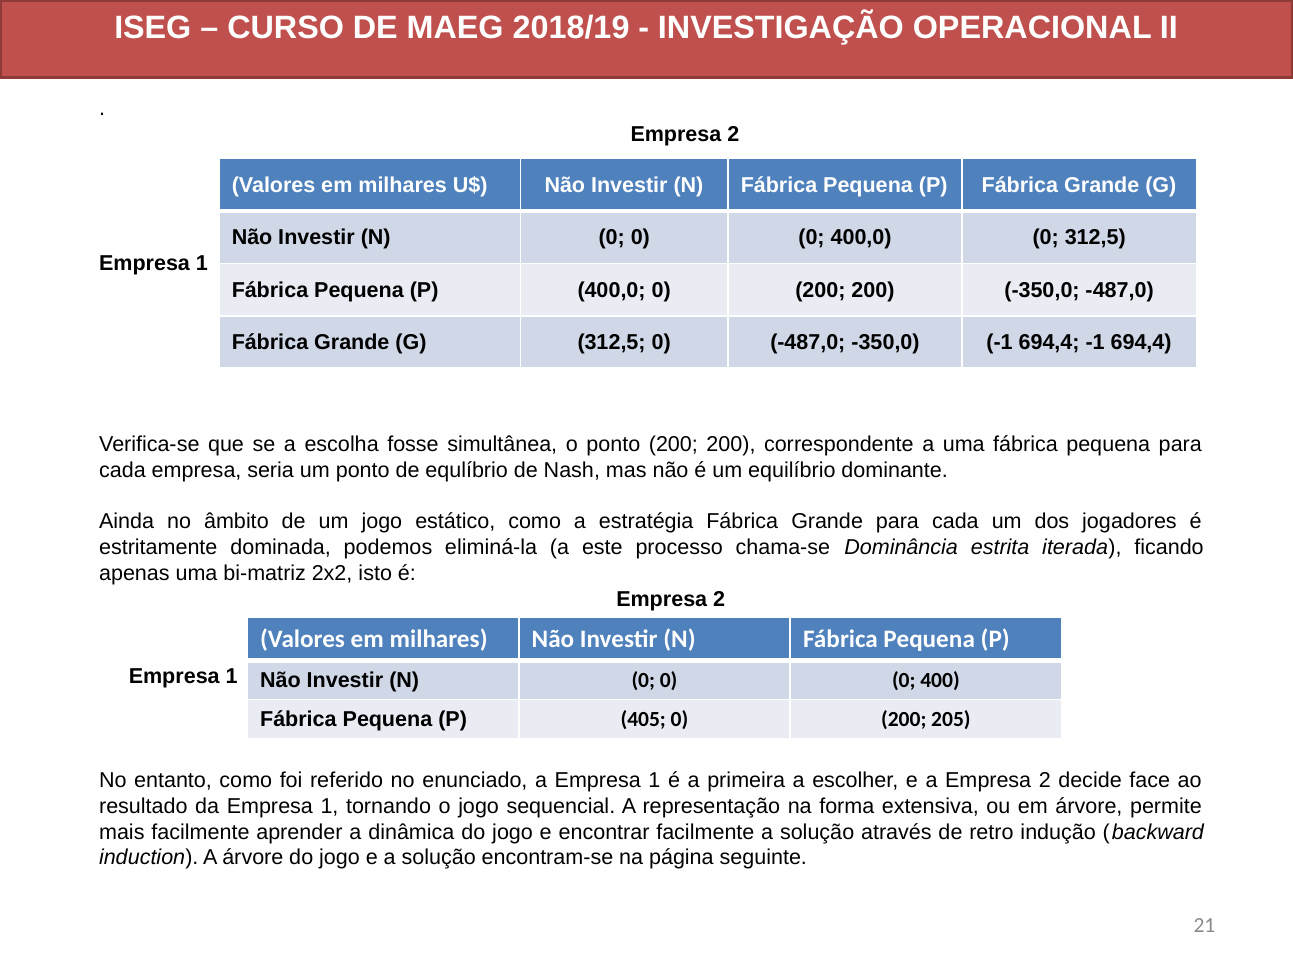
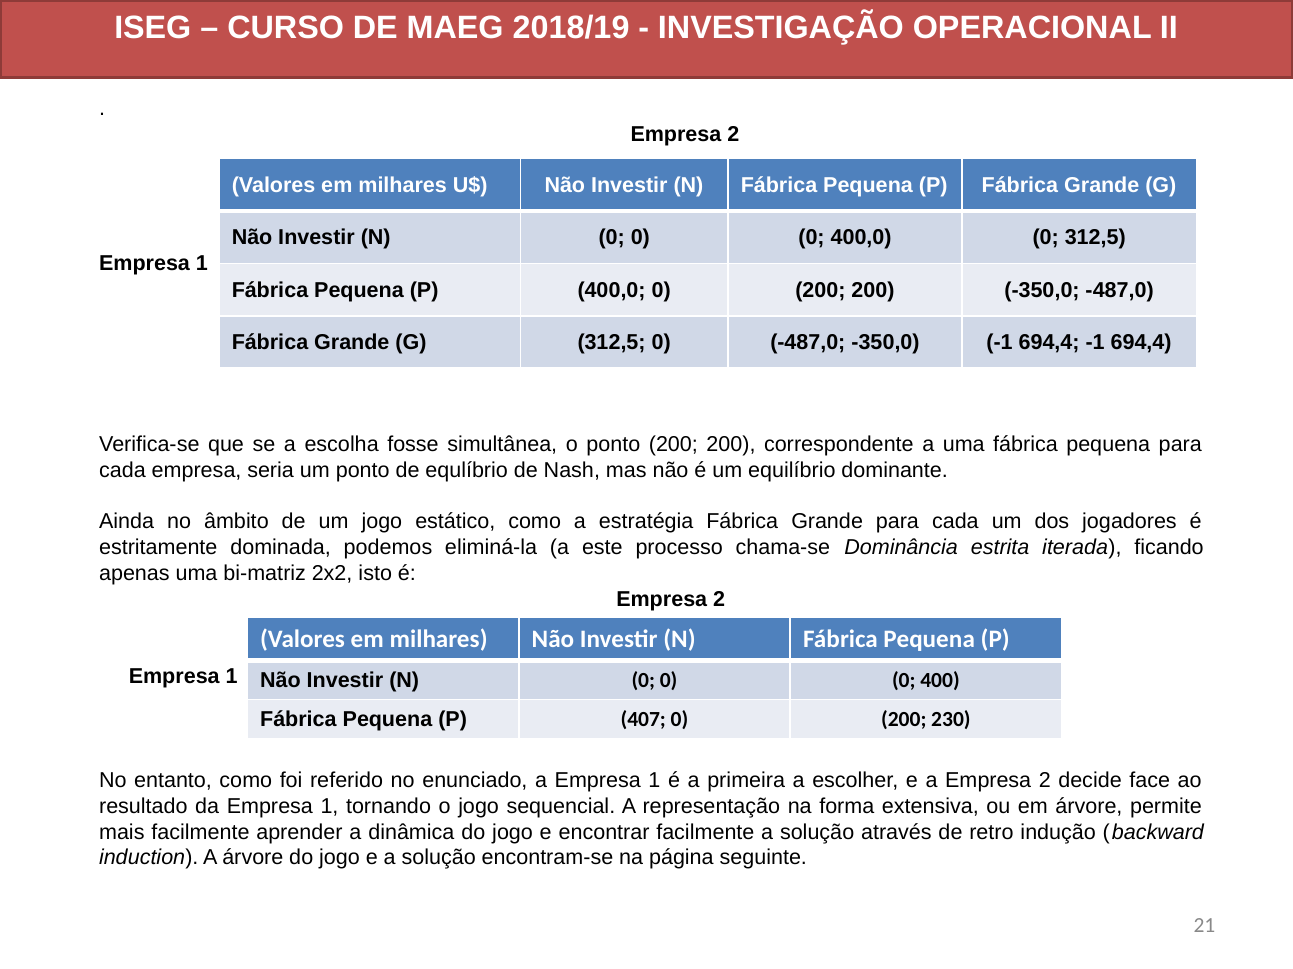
405: 405 -> 407
205: 205 -> 230
